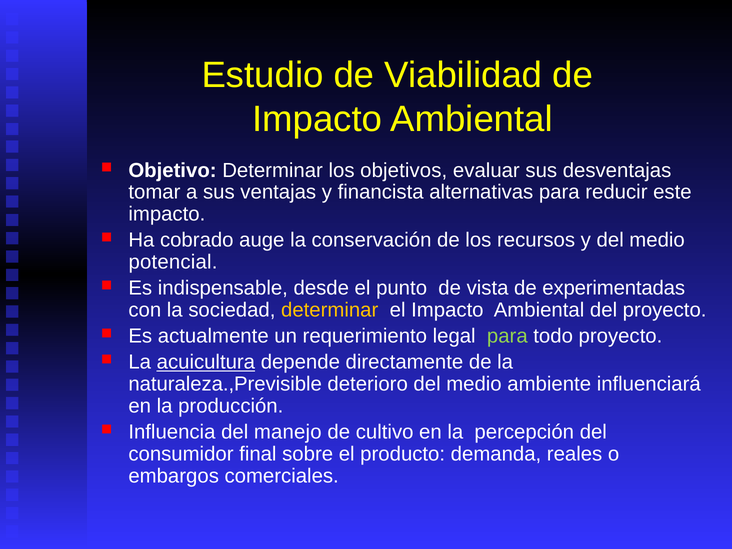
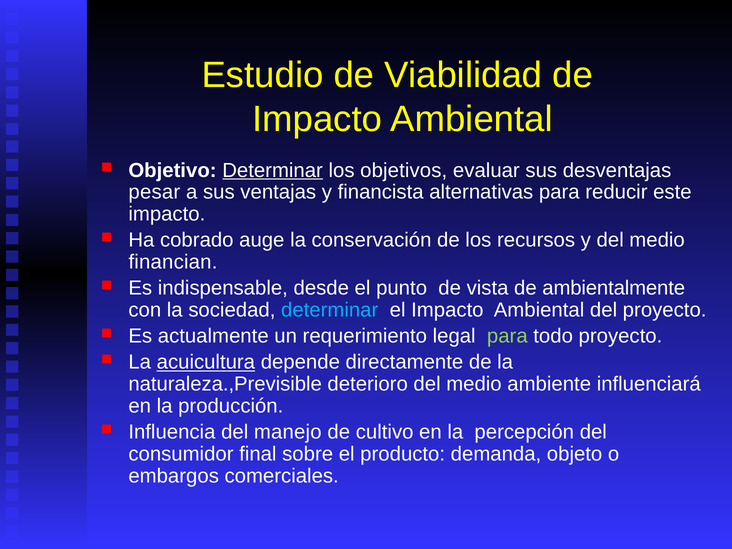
Determinar at (273, 170) underline: none -> present
tomar: tomar -> pesar
potencial: potencial -> financian
experimentadas: experimentadas -> ambientalmente
determinar at (330, 310) colour: yellow -> light blue
reales: reales -> objeto
